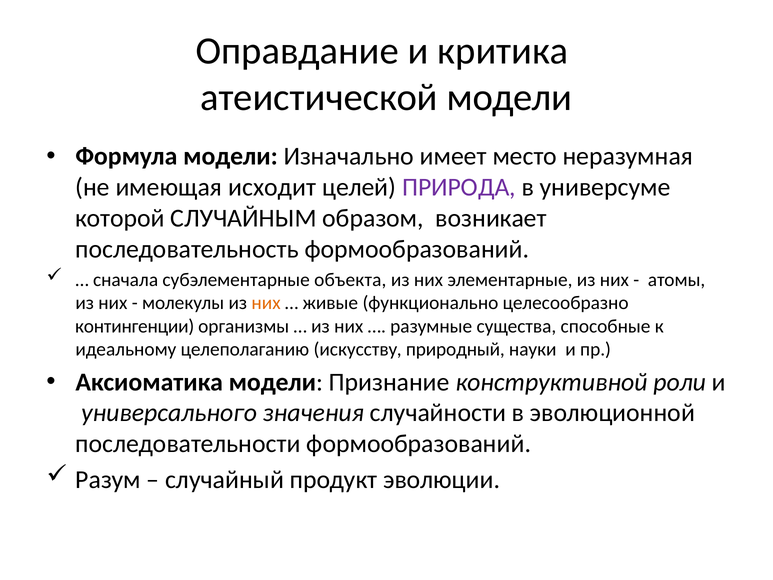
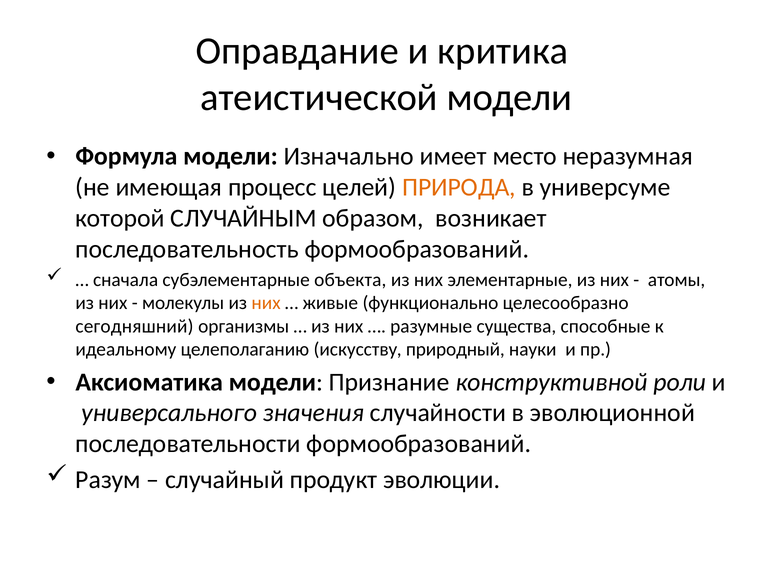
исходит: исходит -> процесс
ПРИРОДА colour: purple -> orange
контингенции: контингенции -> сегодняшний
